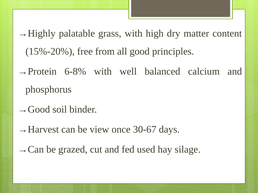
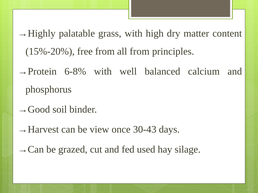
all good: good -> from
30-67: 30-67 -> 30-43
